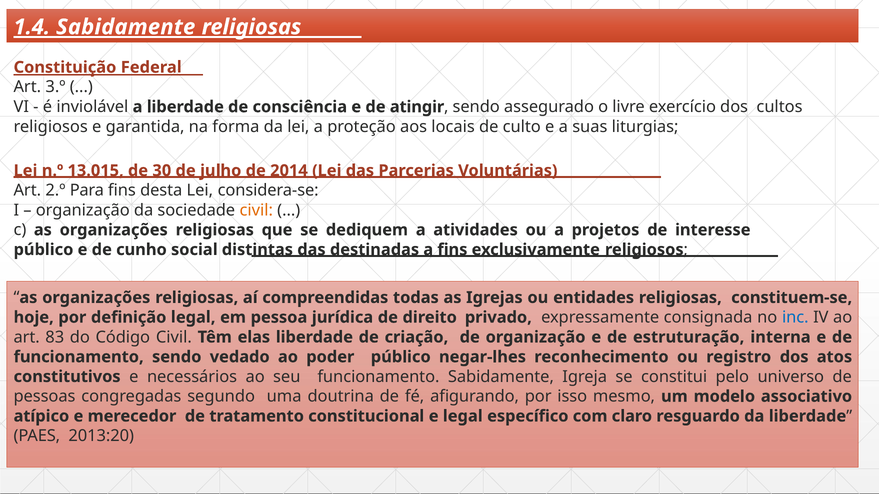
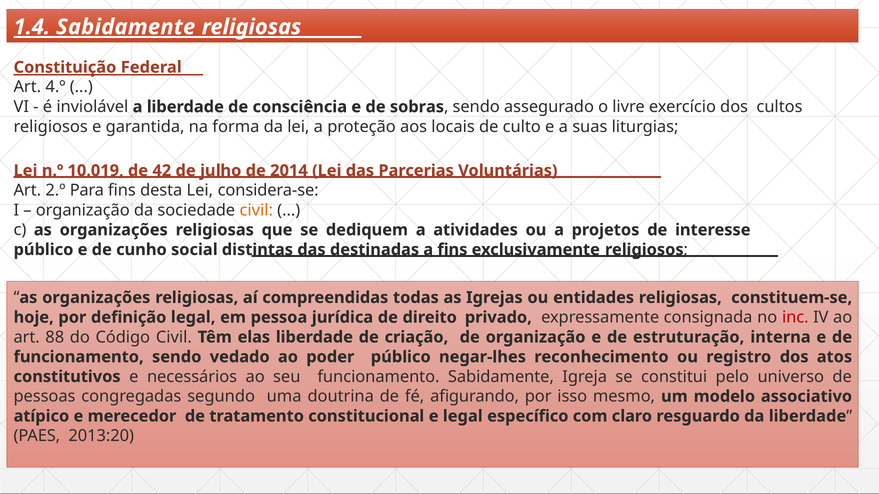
3.º: 3.º -> 4.º
atingir: atingir -> sobras
13.015: 13.015 -> 10.019
30: 30 -> 42
inc colour: blue -> red
83: 83 -> 88
